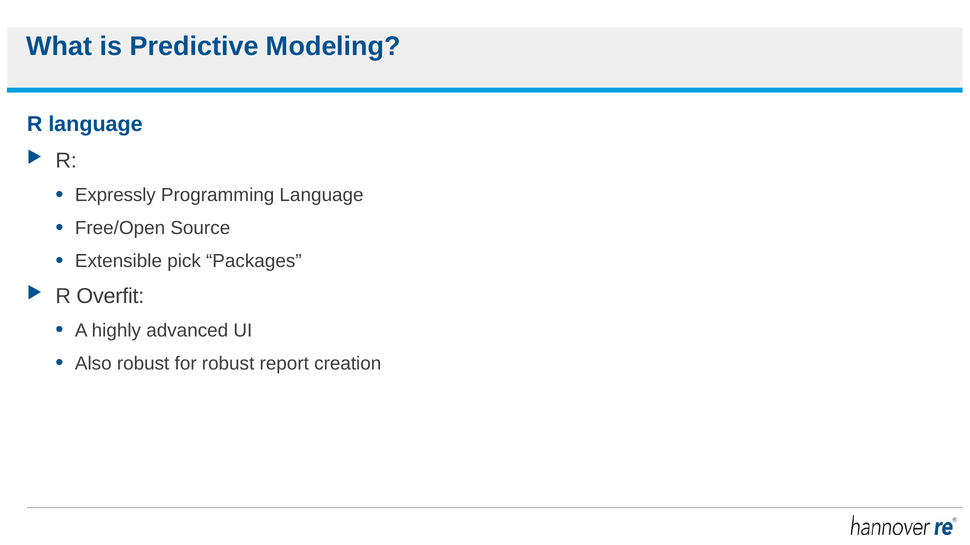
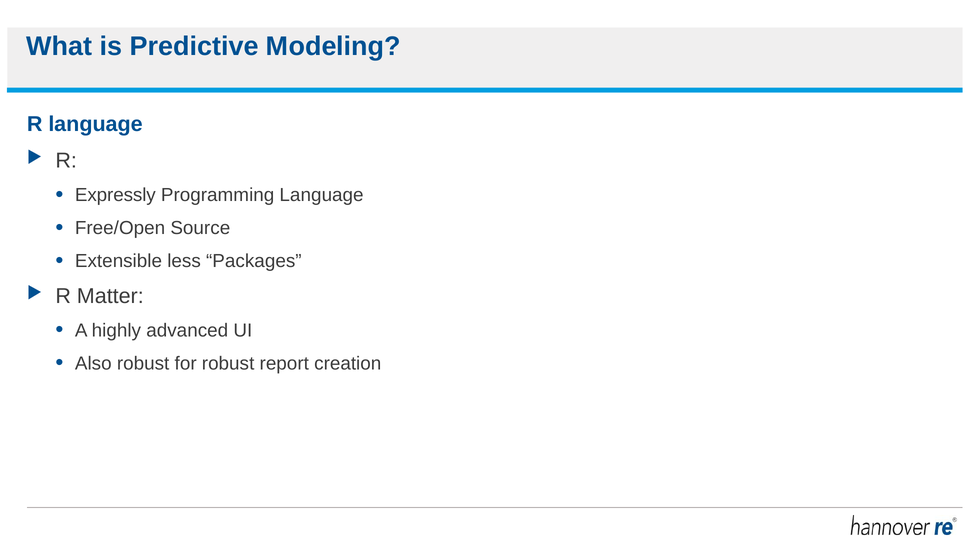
pick: pick -> less
Overfit: Overfit -> Matter
